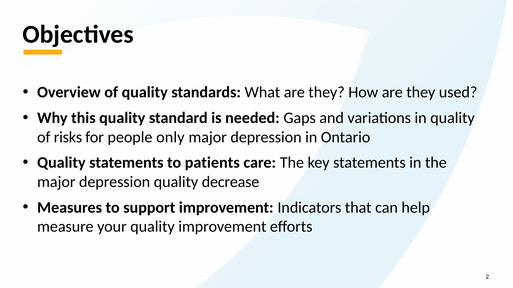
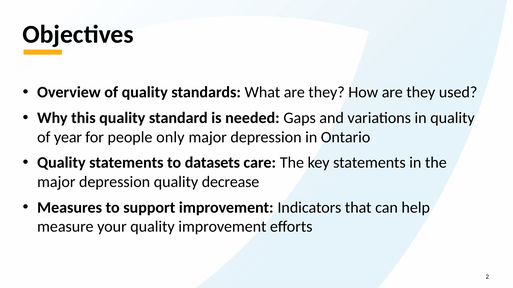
risks: risks -> year
patients: patients -> datasets
